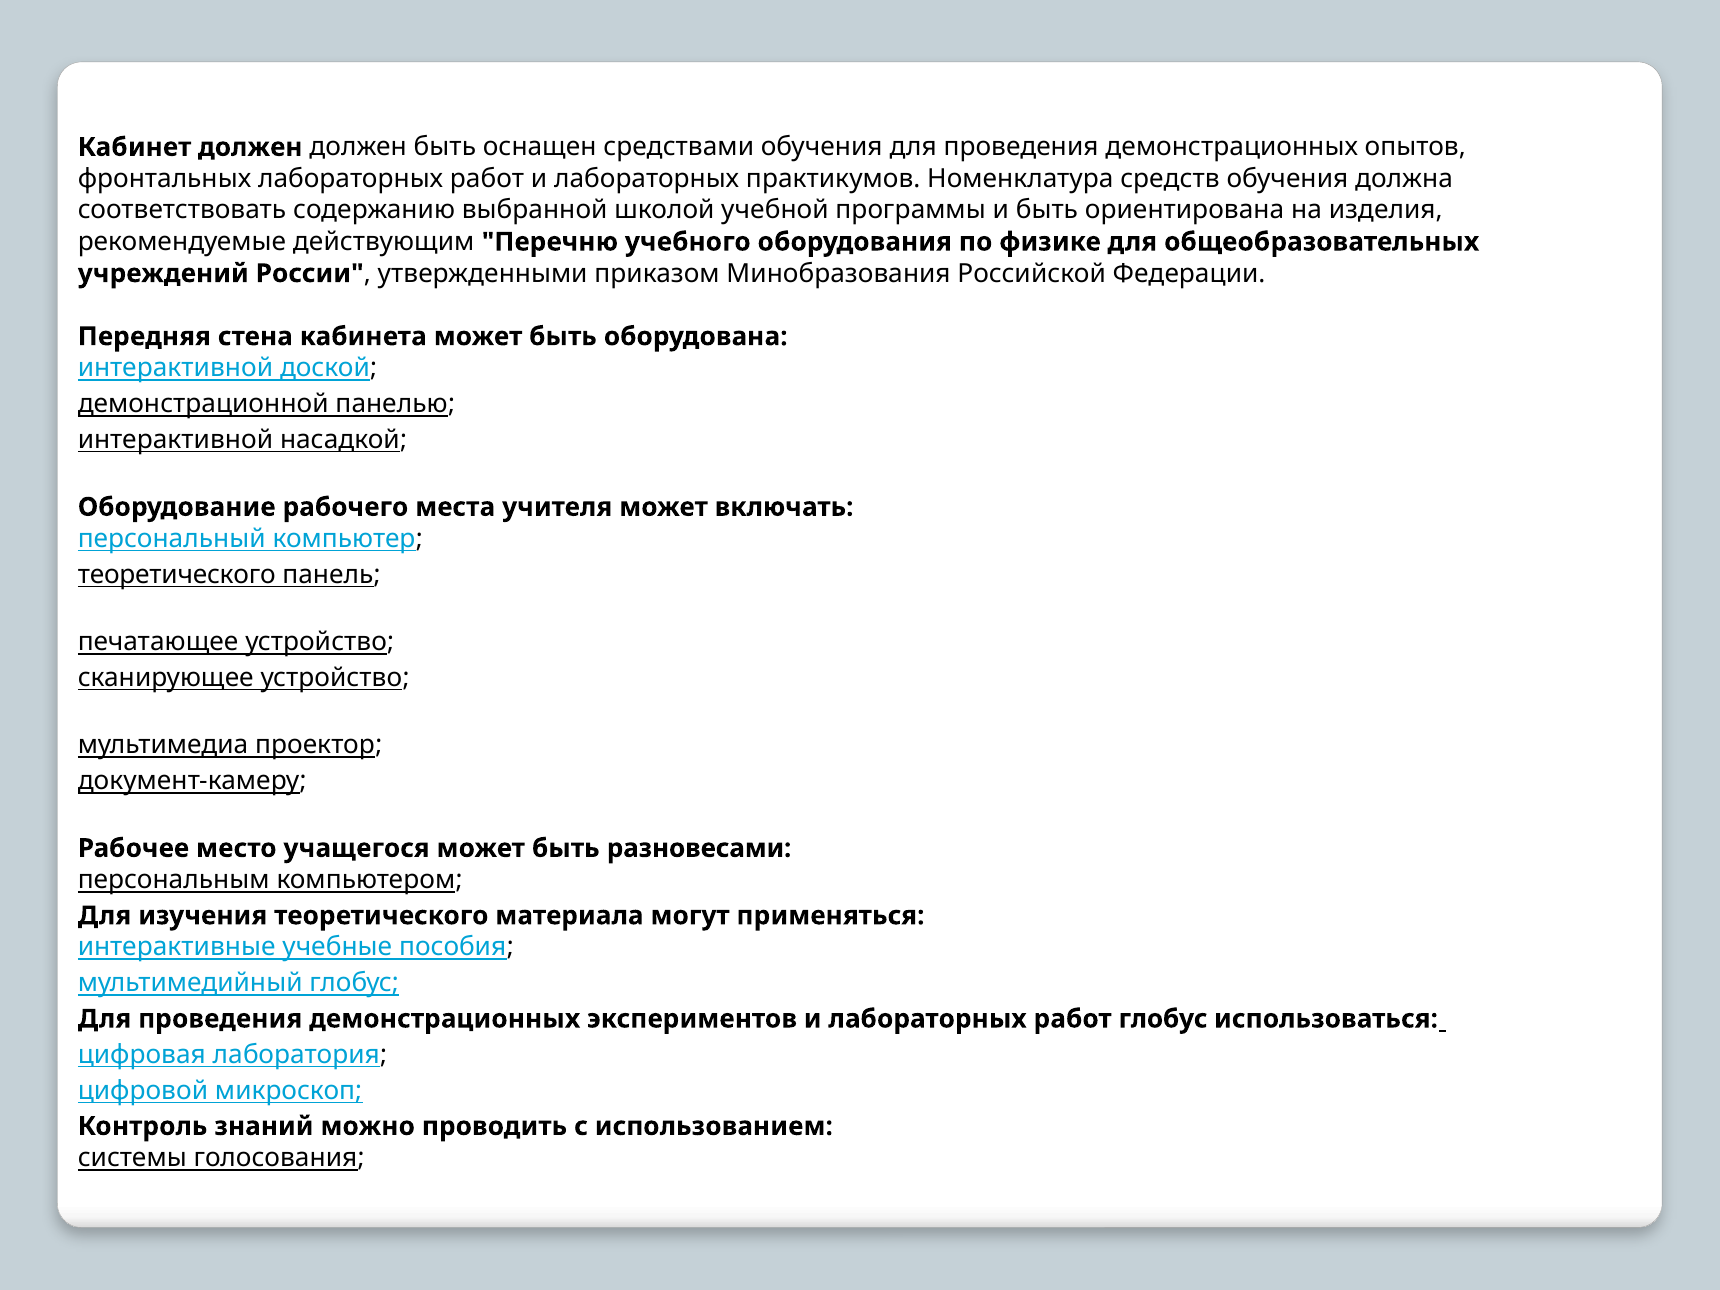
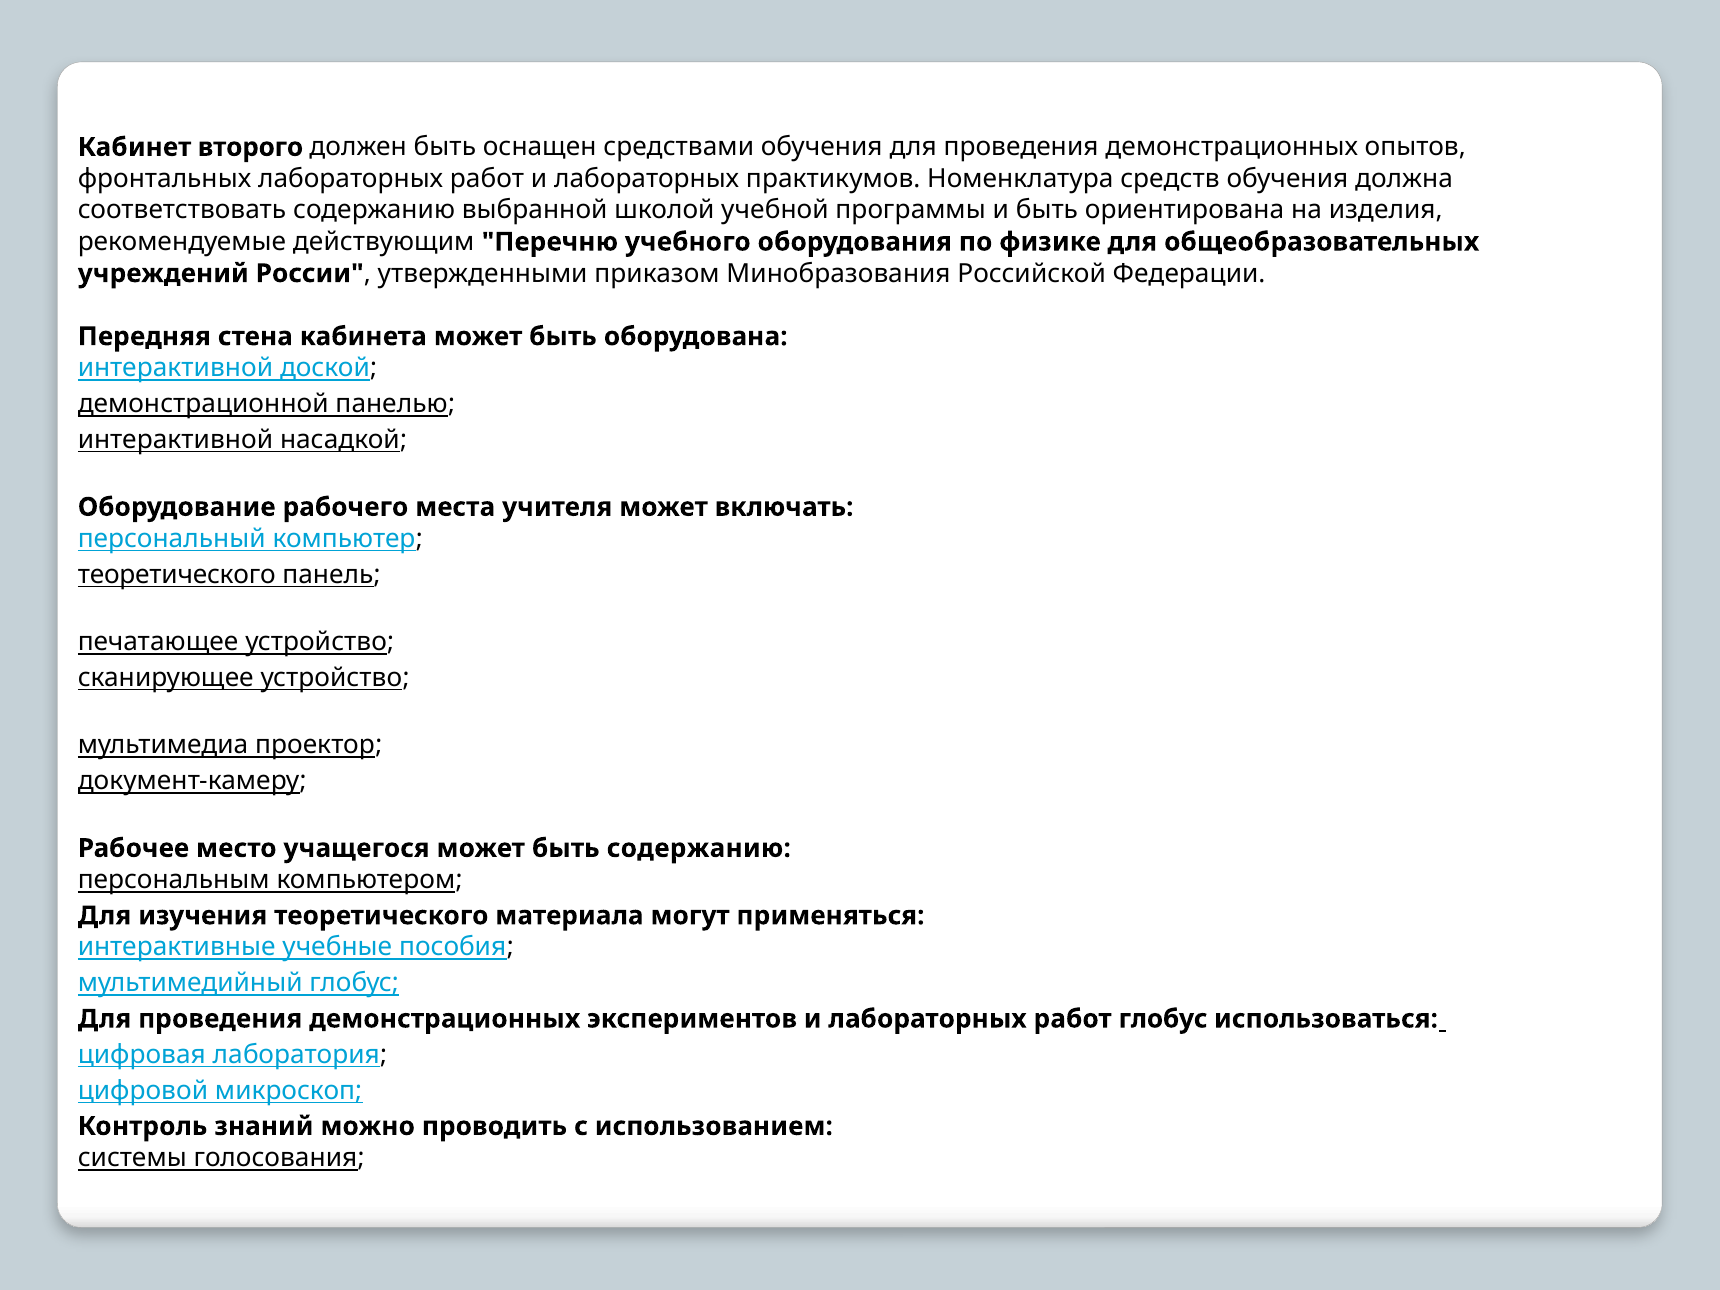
Кабинет должен: должен -> второго
быть разновесами: разновесами -> содержанию
